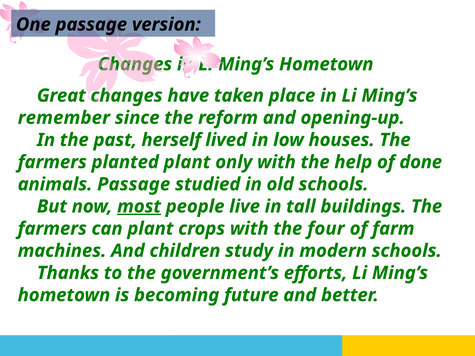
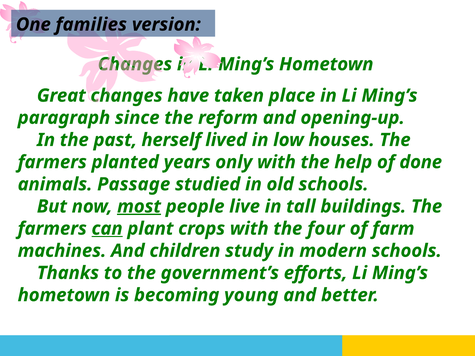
One passage: passage -> families
remember: remember -> paragraph
planted plant: plant -> years
can underline: none -> present
future: future -> young
